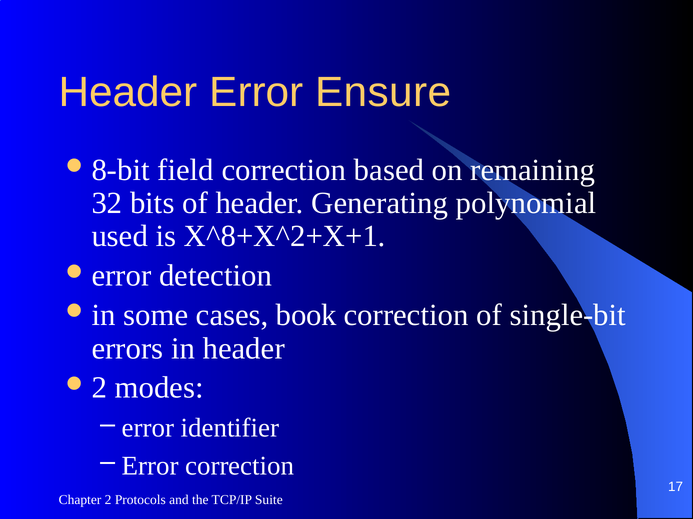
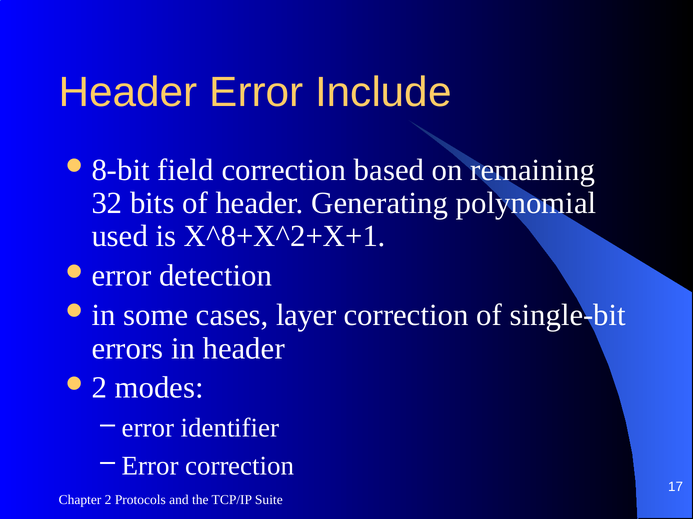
Ensure: Ensure -> Include
book: book -> layer
